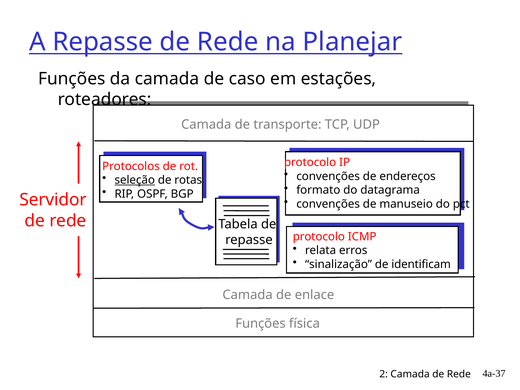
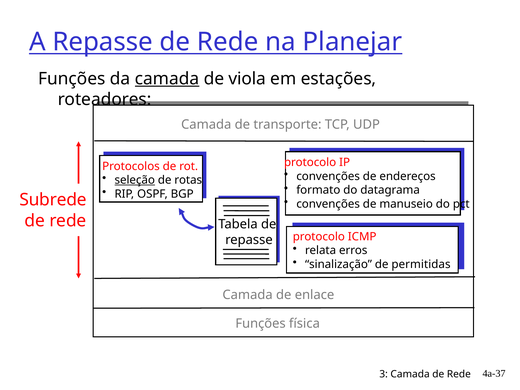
camada at (167, 79) underline: none -> present
caso: caso -> viola
Servidor: Servidor -> Subrede
identificam: identificam -> permitidas
2: 2 -> 3
